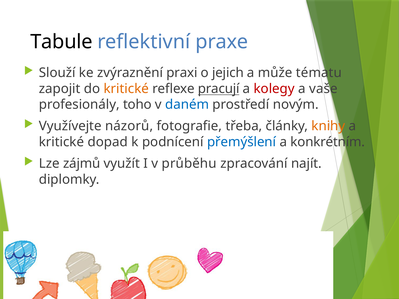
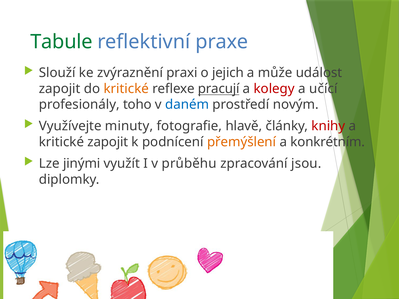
Tabule colour: black -> green
tématu: tématu -> událost
vaše: vaše -> učící
názorů: názorů -> minuty
třeba: třeba -> hlavě
knihy colour: orange -> red
kritické dopad: dopad -> zapojit
přemýšlení colour: blue -> orange
zájmů: zájmů -> jinými
najít: najít -> jsou
